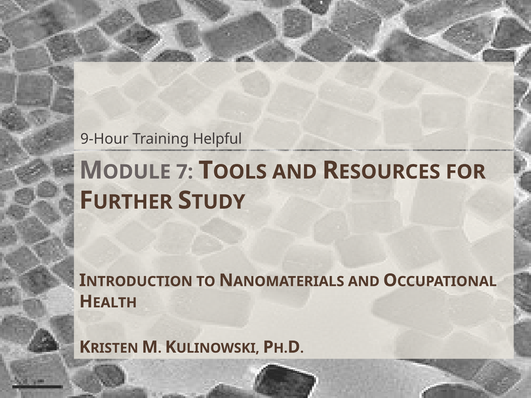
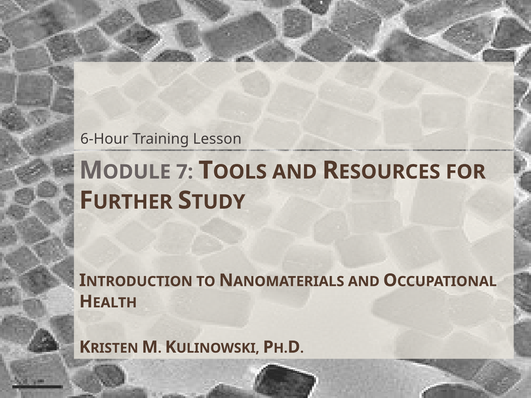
9-Hour: 9-Hour -> 6-Hour
Helpful: Helpful -> Lesson
